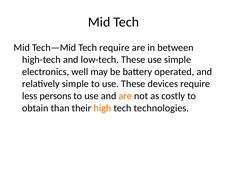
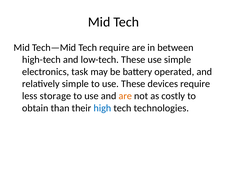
well: well -> task
persons: persons -> storage
high colour: orange -> blue
